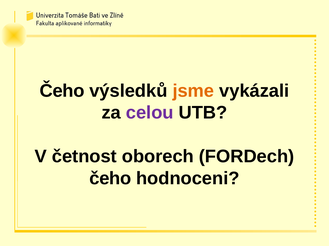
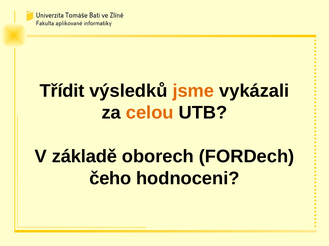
Čeho at (62, 91): Čeho -> Třídit
celou colour: purple -> orange
četnost: četnost -> základě
